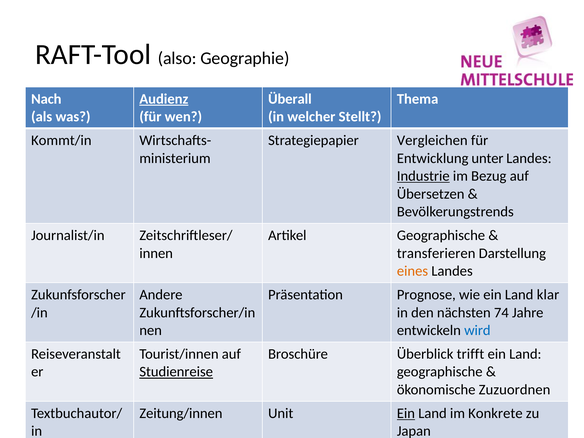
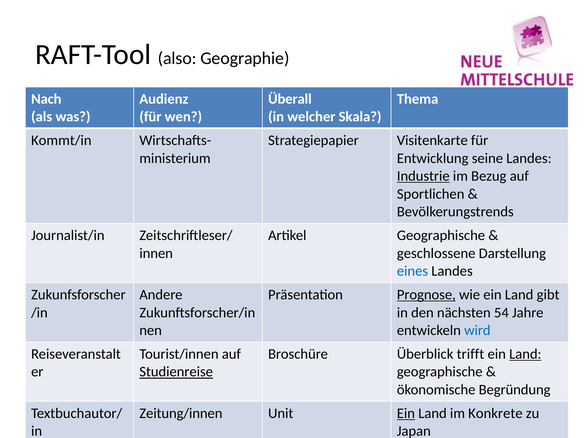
Audienz underline: present -> none
Stellt: Stellt -> Skala
Vergleichen: Vergleichen -> Visitenkarte
unter: unter -> seine
Übersetzen: Übersetzen -> Sportlichen
transferieren: transferieren -> geschlossene
eines colour: orange -> blue
Prognose underline: none -> present
klar: klar -> gibt
74: 74 -> 54
Land at (525, 354) underline: none -> present
Zuzuordnen: Zuzuordnen -> Begründung
